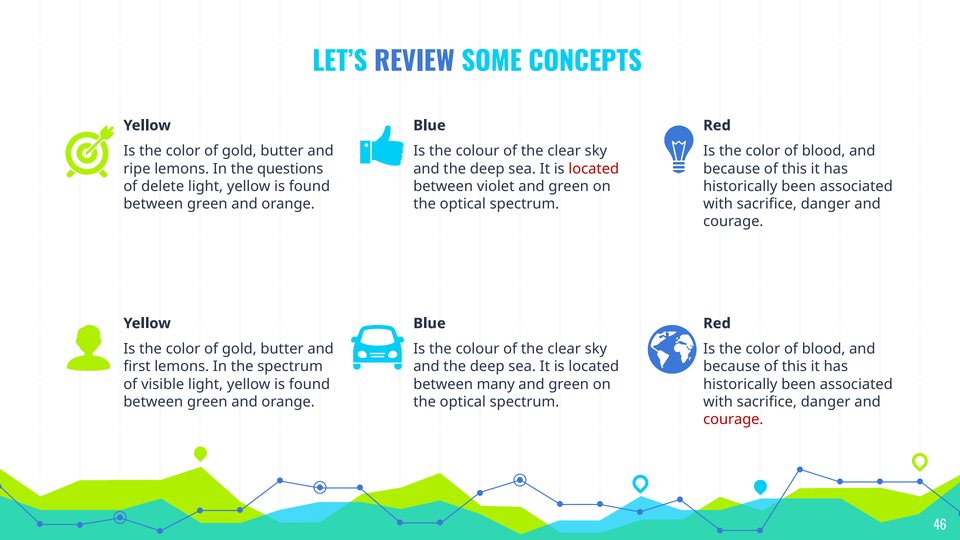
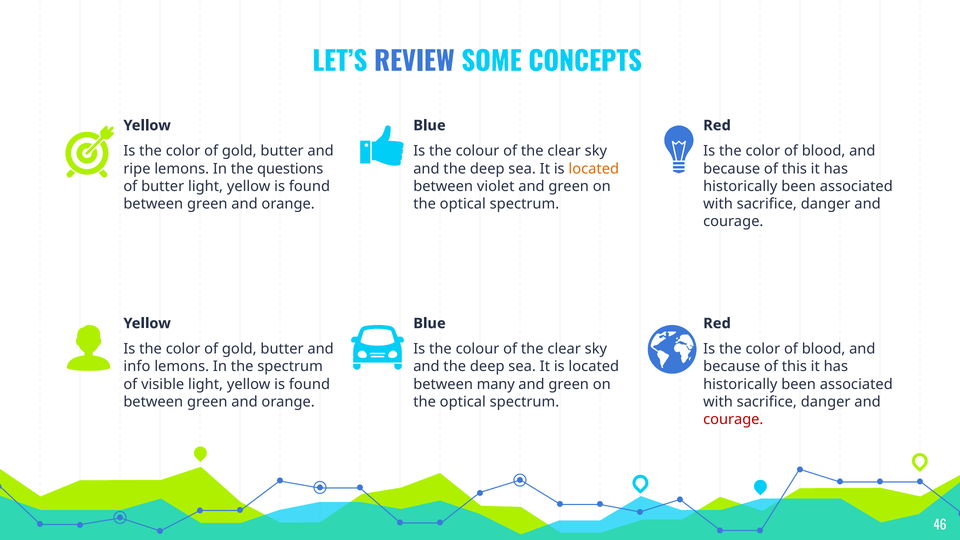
located at (594, 169) colour: red -> orange
of delete: delete -> butter
first: first -> info
